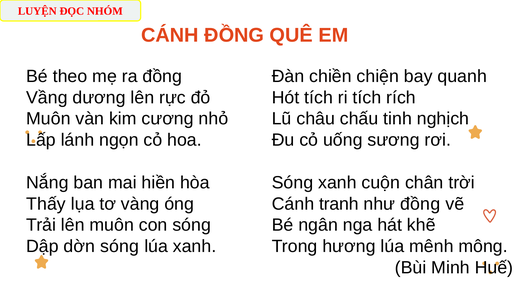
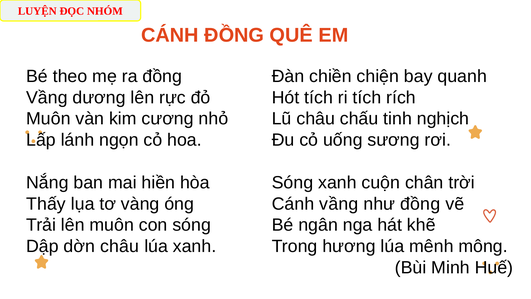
Cánh tranh: tranh -> vầng
dờn sóng: sóng -> châu
